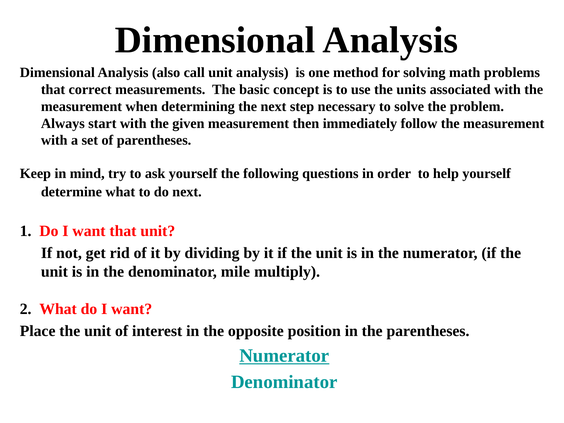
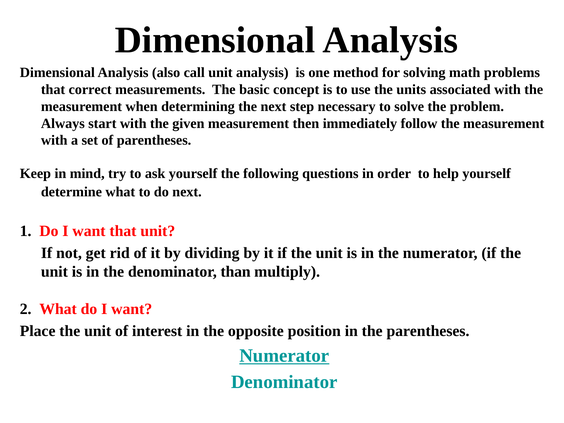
mile: mile -> than
